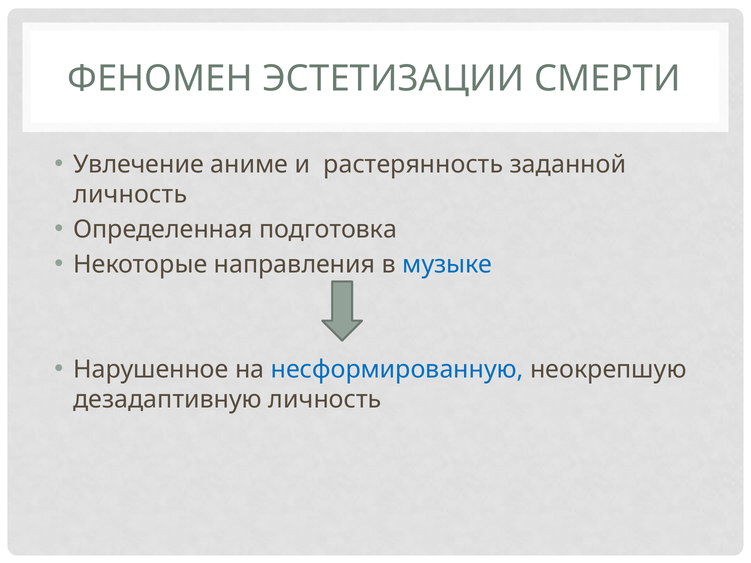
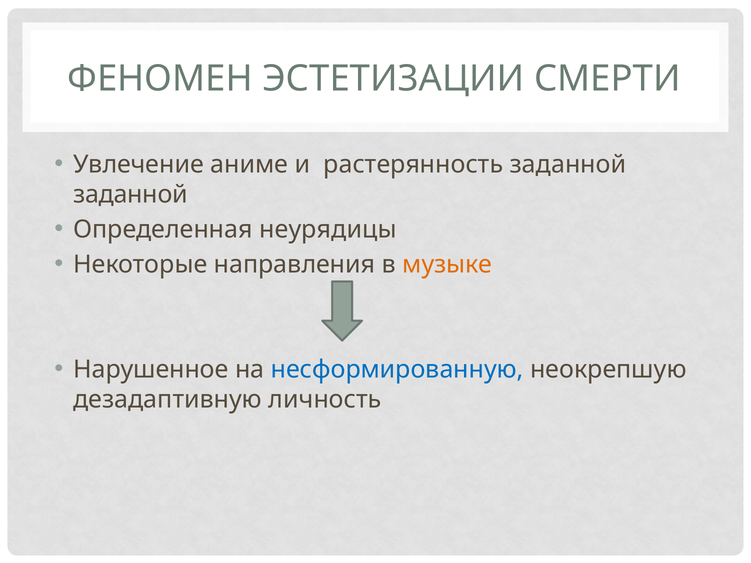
личность at (130, 195): личность -> заданной
подготовка: подготовка -> неурядицы
музыке colour: blue -> orange
